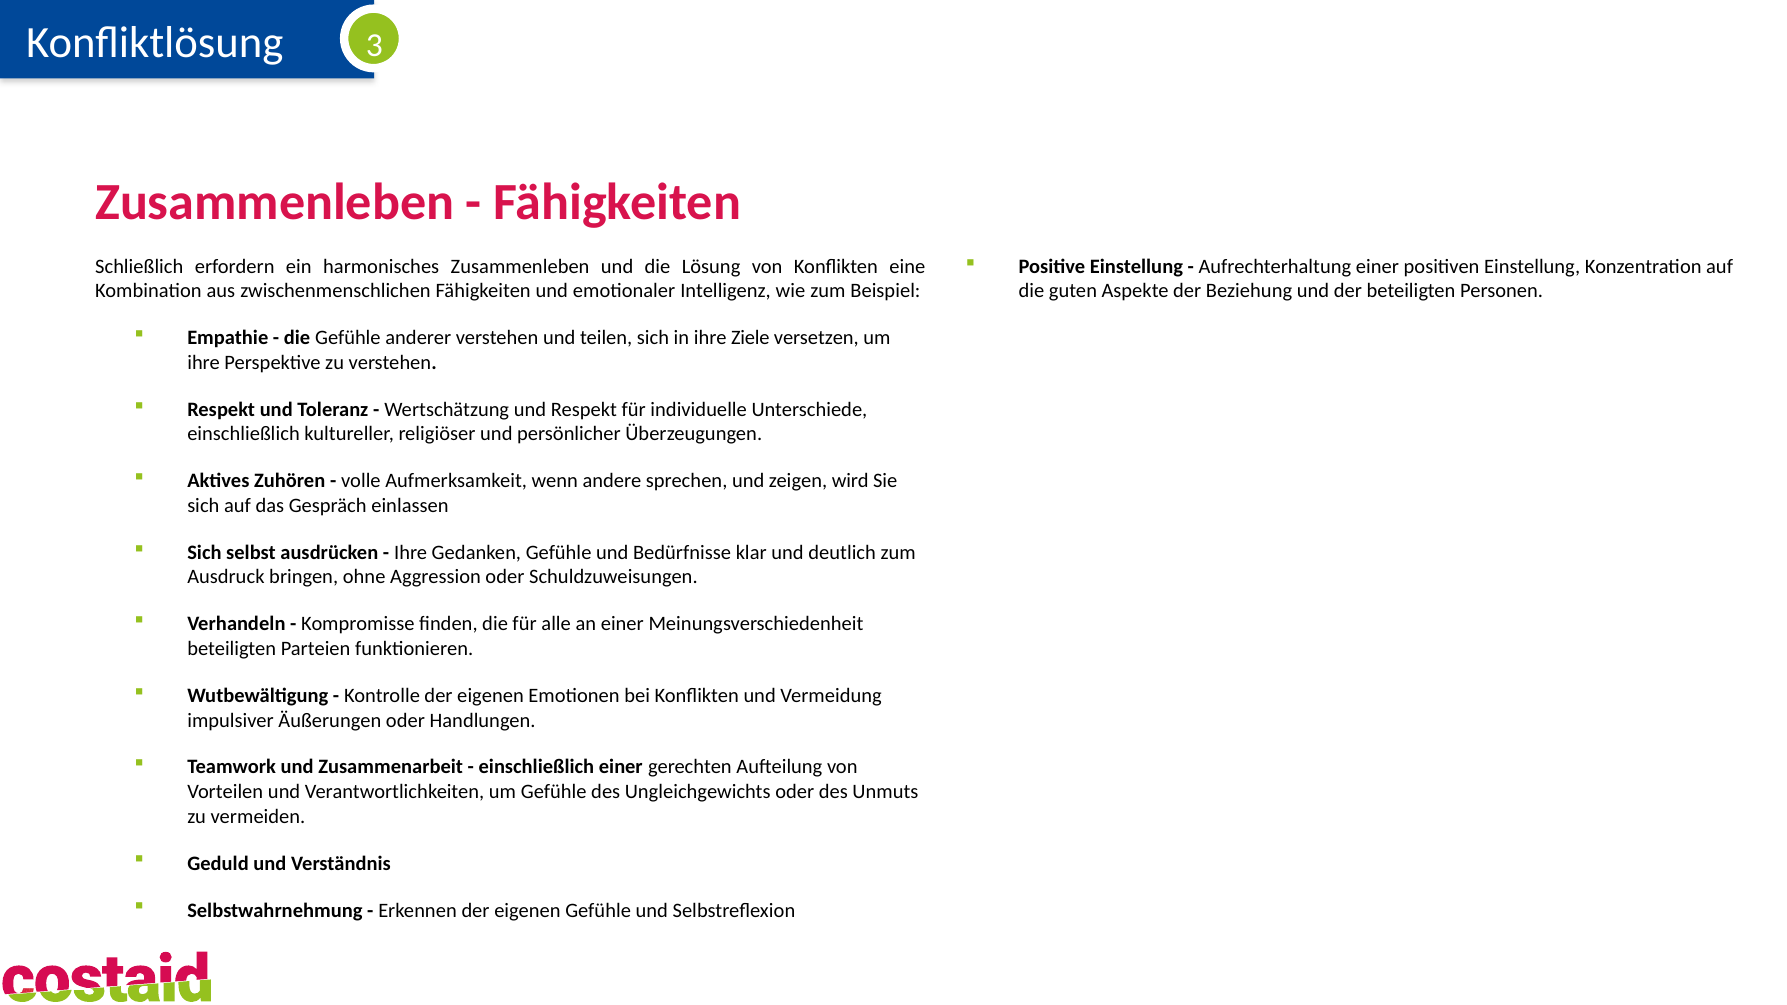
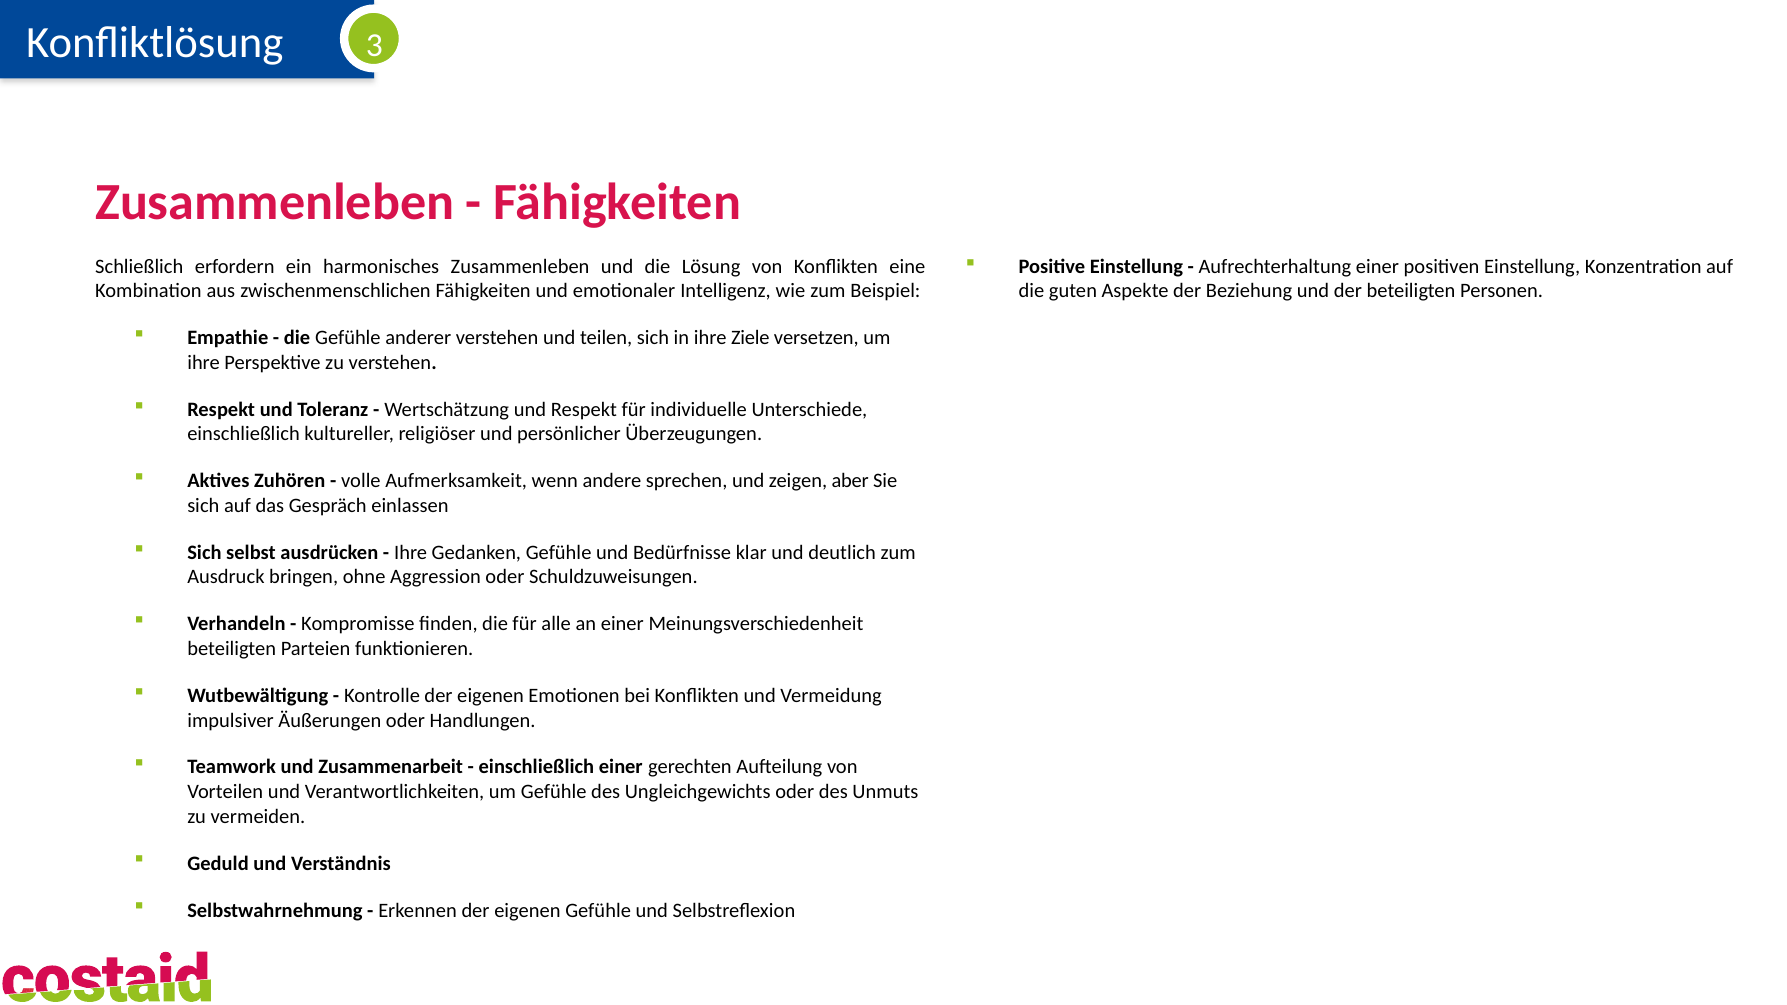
wird: wird -> aber
